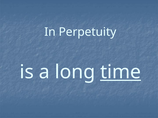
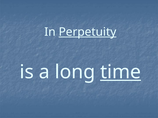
Perpetuity underline: none -> present
